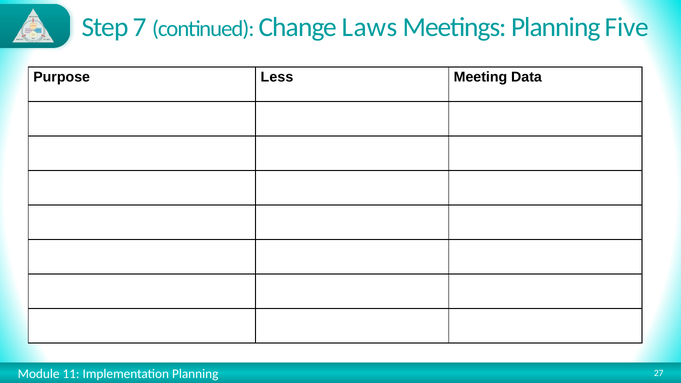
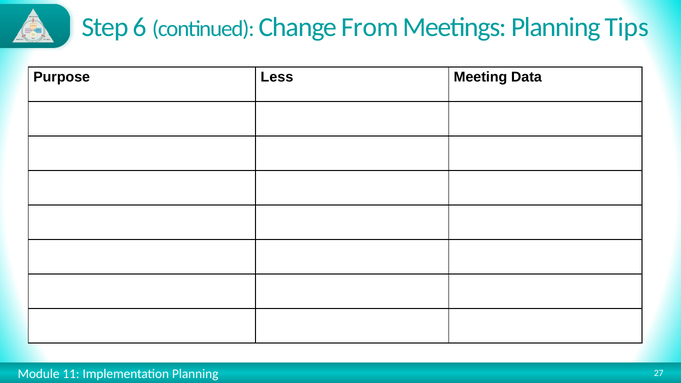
7: 7 -> 6
Laws: Laws -> From
Five: Five -> Tips
